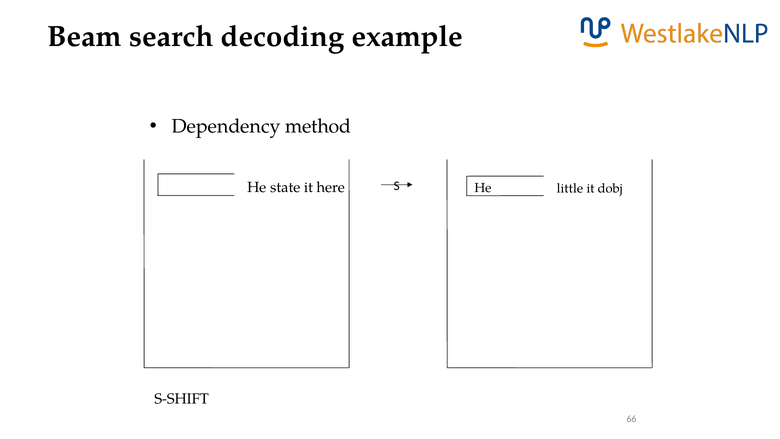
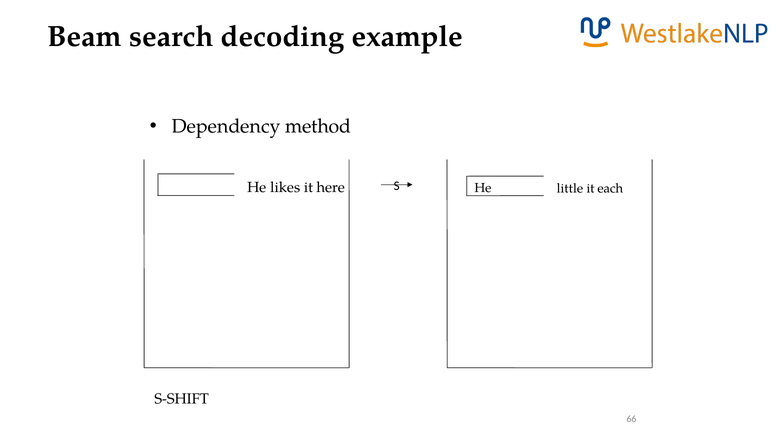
state: state -> likes
dobj: dobj -> each
